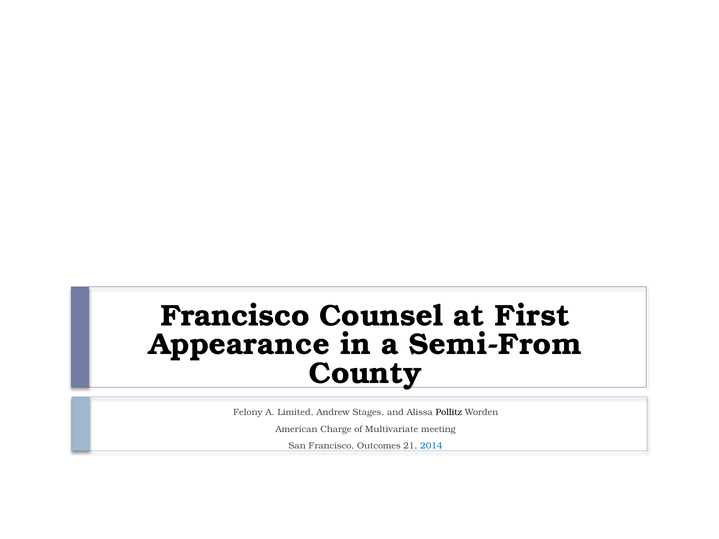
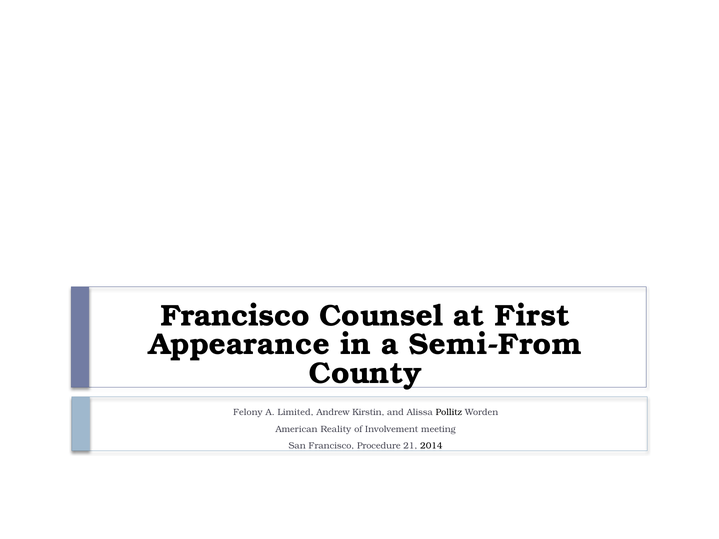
Stages: Stages -> Kirstin
Charge: Charge -> Reality
Multivariate: Multivariate -> Involvement
Outcomes: Outcomes -> Procedure
2014 colour: blue -> black
